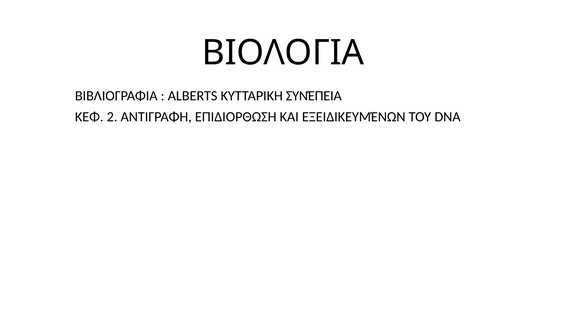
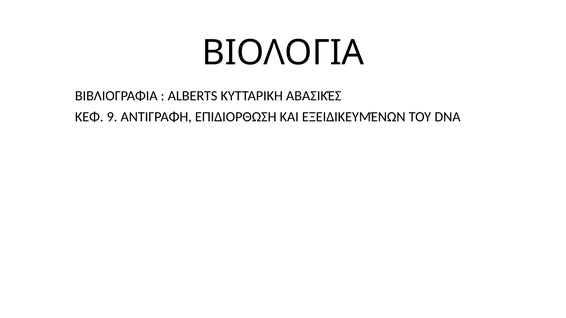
ΣΥΝΈΠΕΙΑ: ΣΥΝΈΠΕΙΑ -> ΑΒΑΣΙΚΈΣ
2: 2 -> 9
